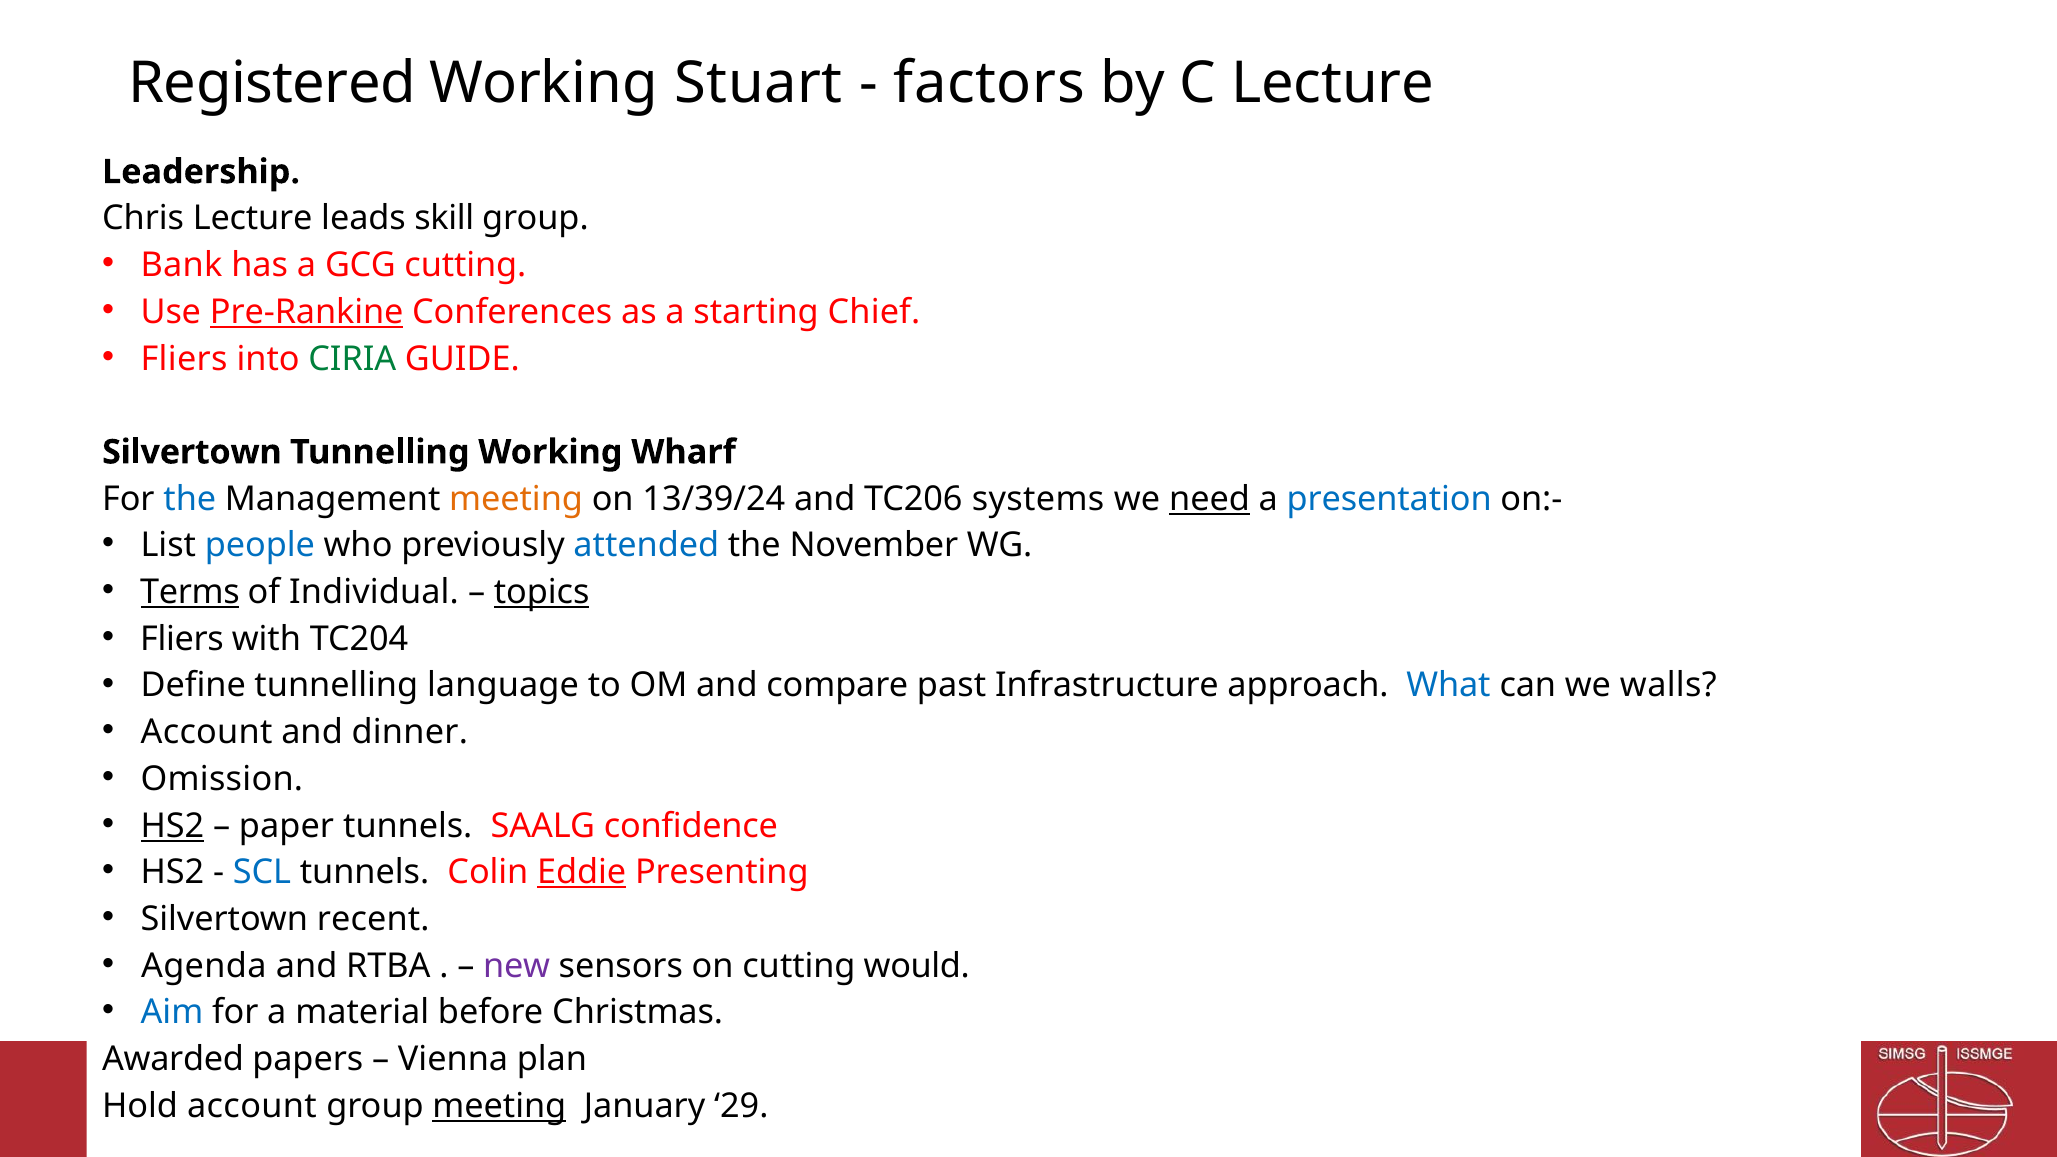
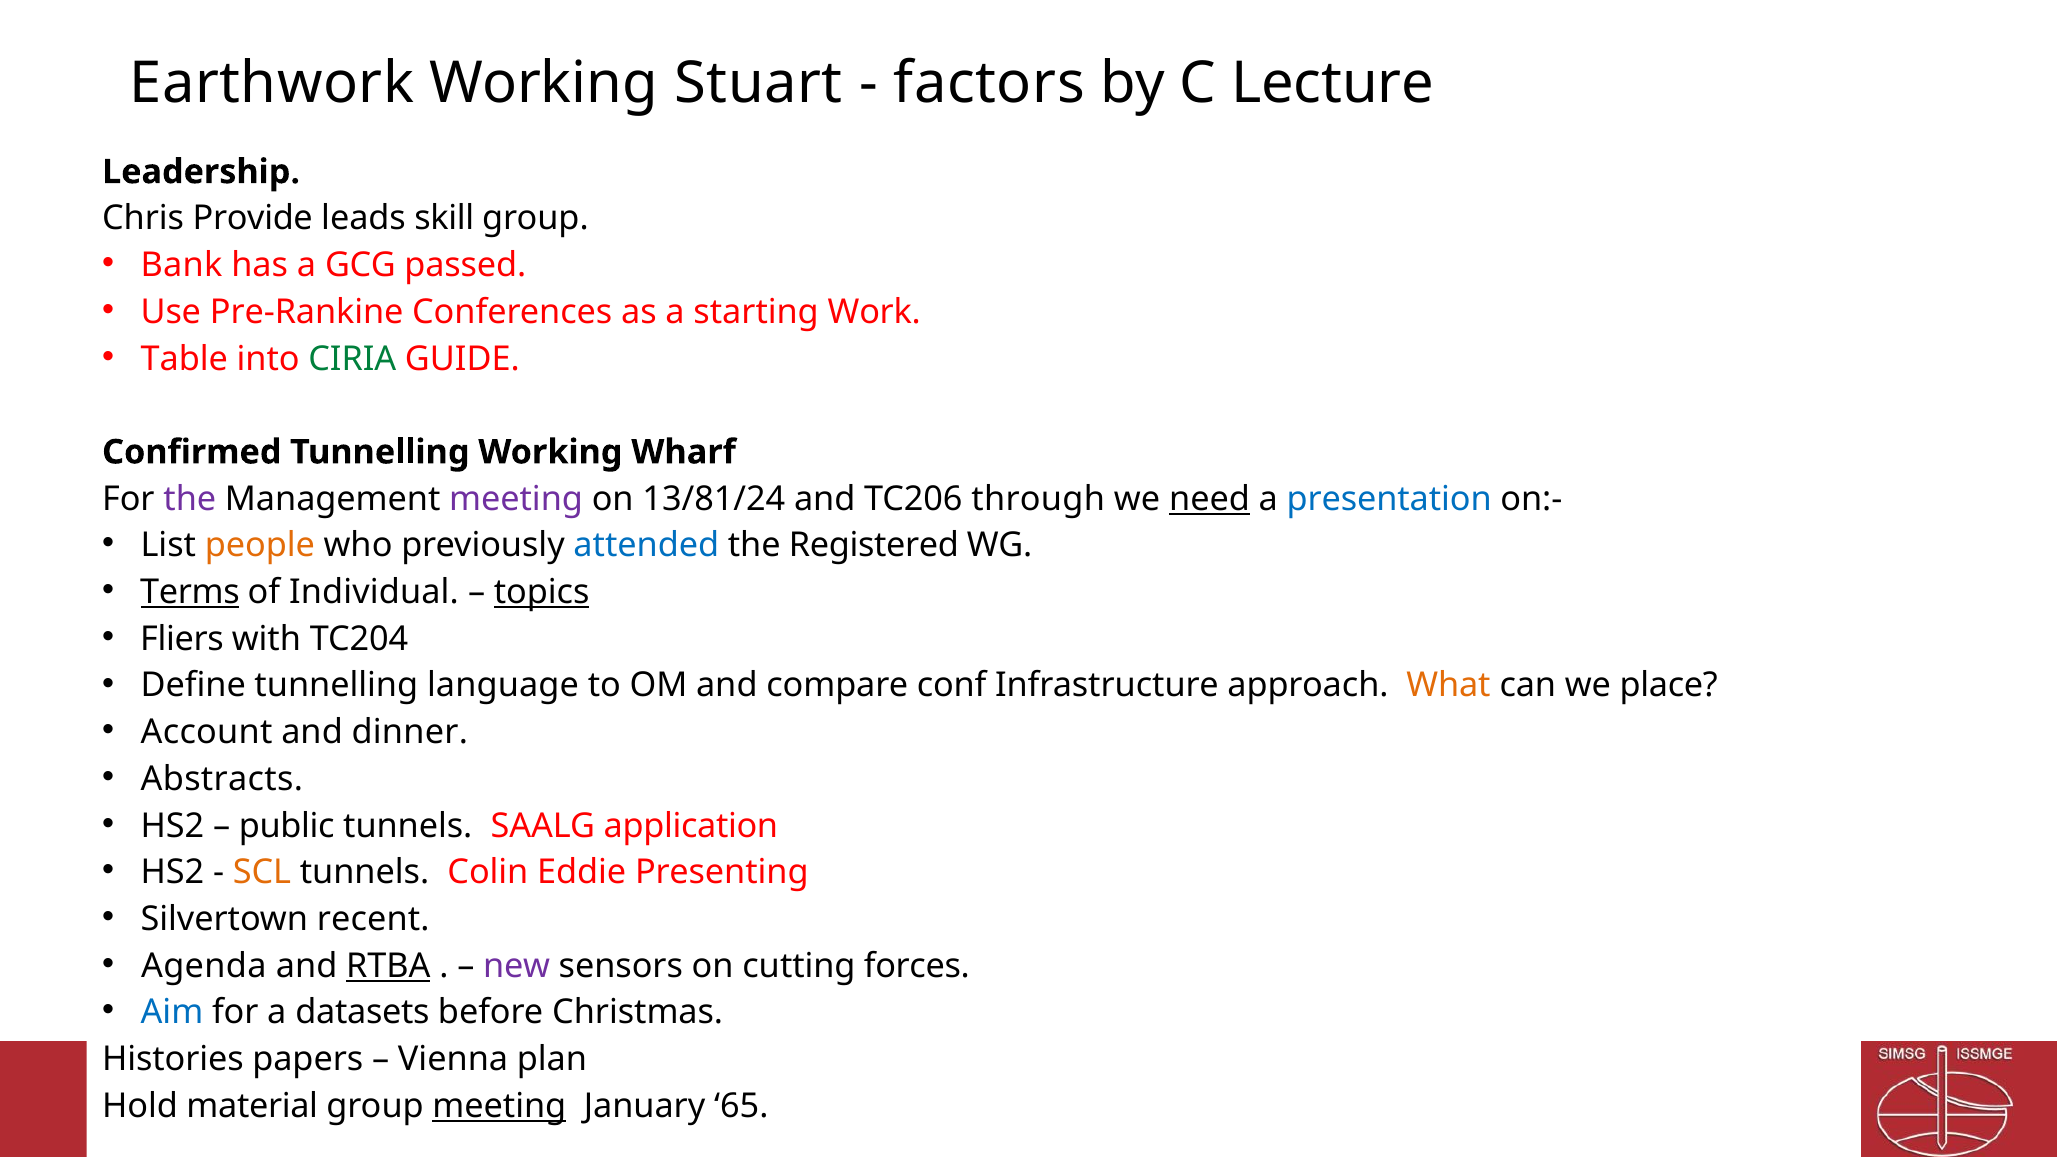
Registered: Registered -> Earthwork
Chris Lecture: Lecture -> Provide
GCG cutting: cutting -> passed
Pre-Rankine underline: present -> none
Chief: Chief -> Work
Fliers at (184, 359): Fliers -> Table
Silvertown at (192, 452): Silvertown -> Confirmed
the at (190, 499) colour: blue -> purple
meeting at (516, 499) colour: orange -> purple
13/39/24: 13/39/24 -> 13/81/24
systems: systems -> through
people colour: blue -> orange
November: November -> Registered
past: past -> conf
What colour: blue -> orange
walls: walls -> place
Omission: Omission -> Abstracts
HS2 at (172, 826) underline: present -> none
paper: paper -> public
confidence: confidence -> application
SCL colour: blue -> orange
Eddie underline: present -> none
RTBA underline: none -> present
would: would -> forces
material: material -> datasets
Awarded: Awarded -> Histories
Hold account: account -> material
29: 29 -> 65
